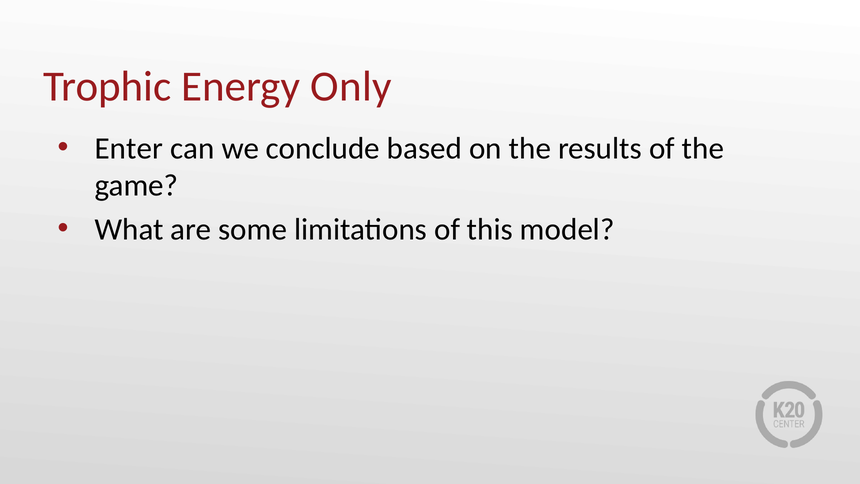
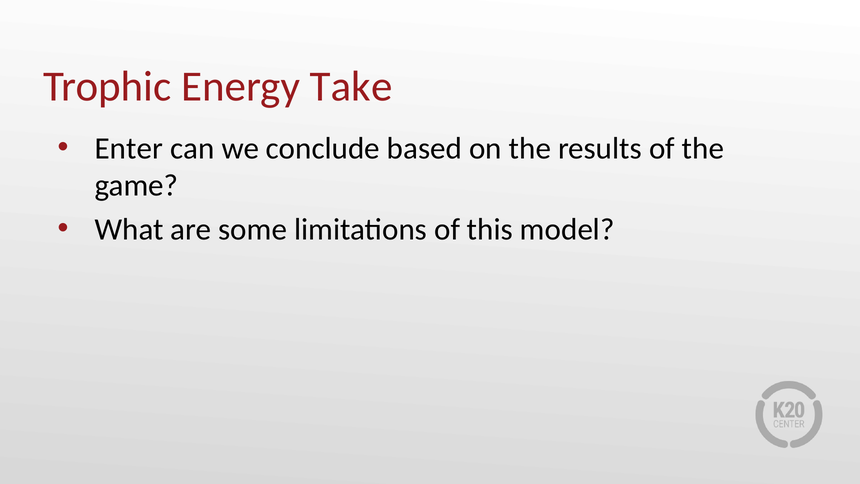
Only: Only -> Take
